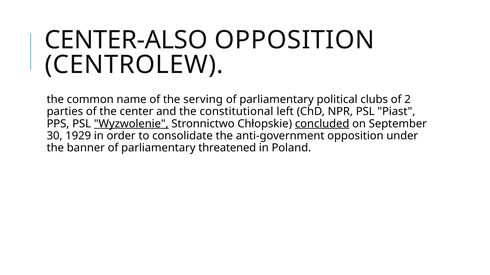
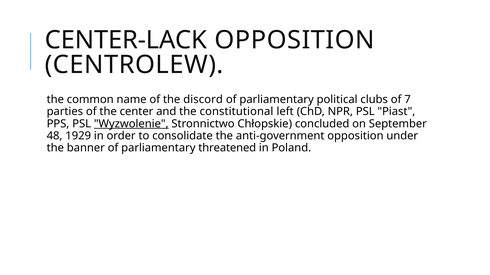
CENTER-ALSO: CENTER-ALSO -> CENTER-LACK
serving: serving -> discord
2: 2 -> 7
concluded underline: present -> none
30: 30 -> 48
